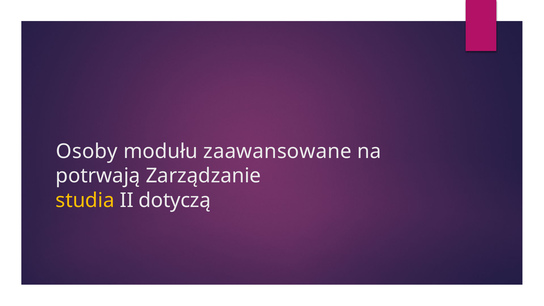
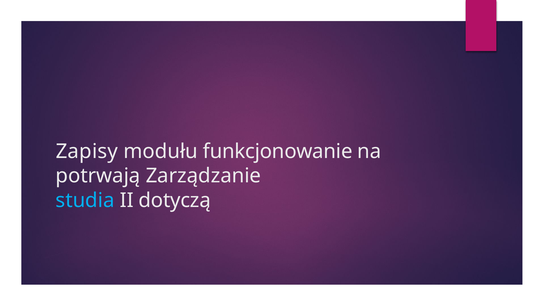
Osoby: Osoby -> Zapisy
zaawansowane: zaawansowane -> funkcjonowanie
studia colour: yellow -> light blue
